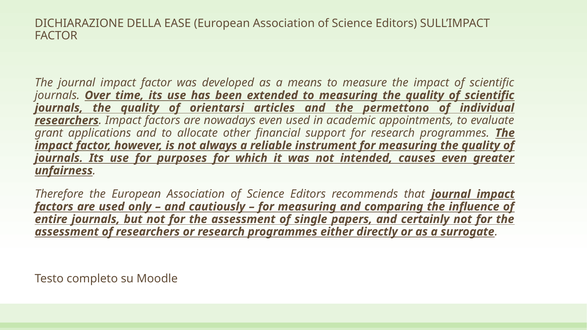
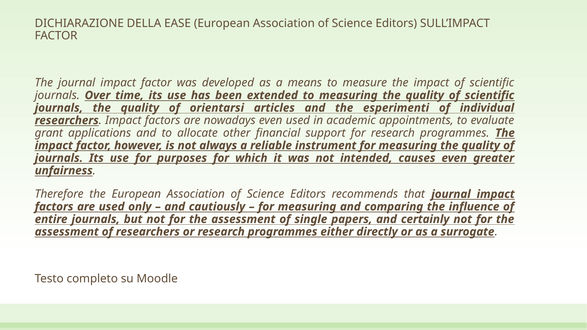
permettono: permettono -> esperimenti
